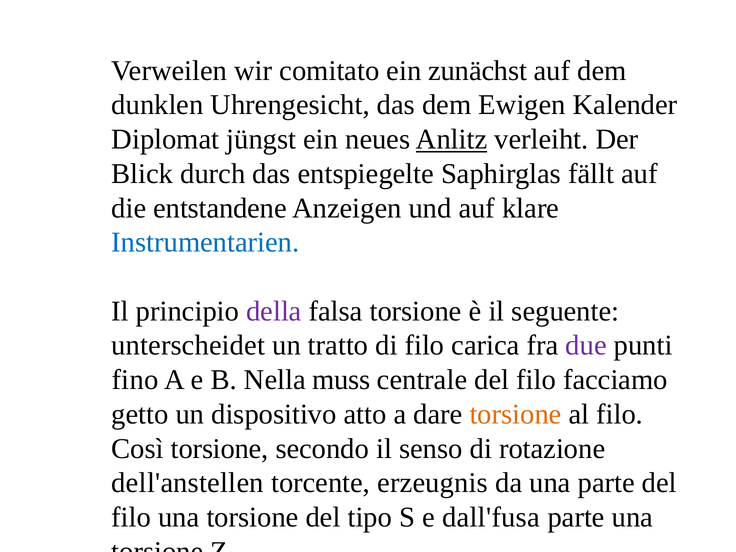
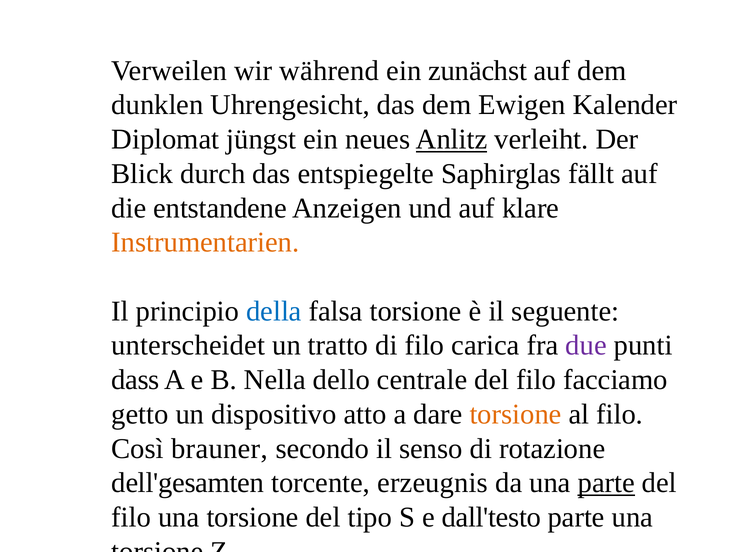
comitato: comitato -> während
Instrumentarien colour: blue -> orange
della colour: purple -> blue
fino: fino -> dass
muss: muss -> dello
Così torsione: torsione -> brauner
dell'anstellen: dell'anstellen -> dell'gesamten
parte at (606, 483) underline: none -> present
dall'fusa: dall'fusa -> dall'testo
